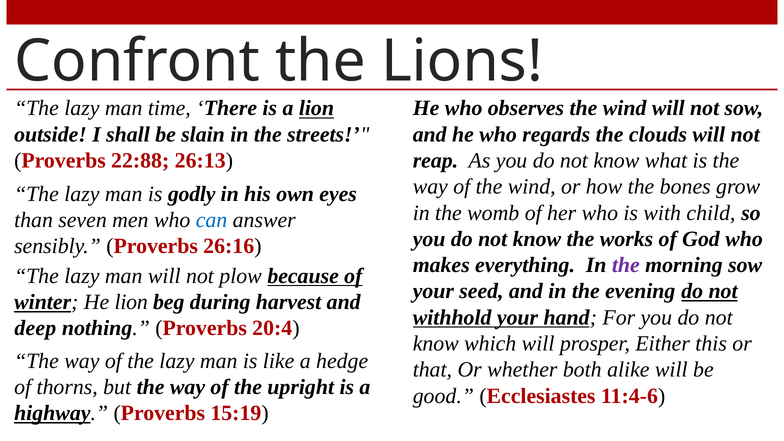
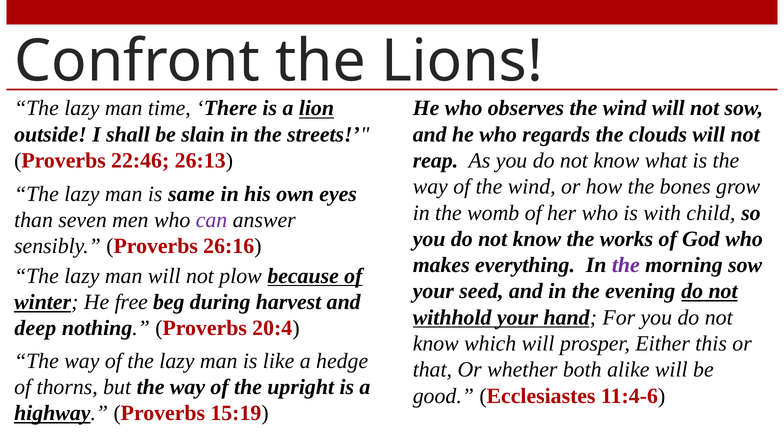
22:88: 22:88 -> 22:46
godly: godly -> same
can colour: blue -> purple
He lion: lion -> free
